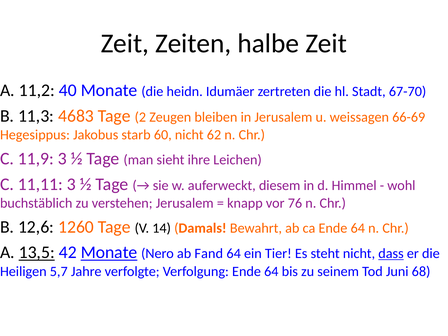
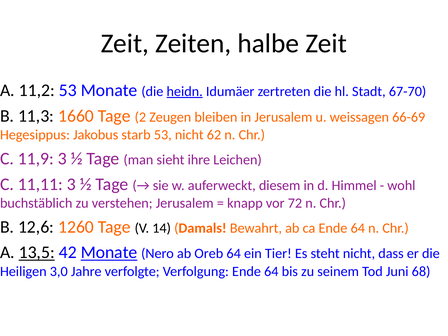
11,2 40: 40 -> 53
heidn underline: none -> present
4683: 4683 -> 1660
starb 60: 60 -> 53
76: 76 -> 72
Fand: Fand -> Oreb
dass underline: present -> none
5,7: 5,7 -> 3,0
